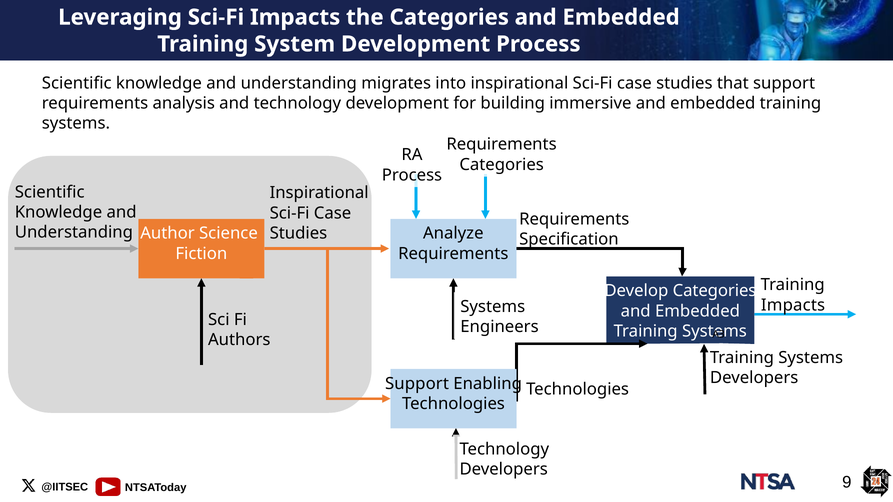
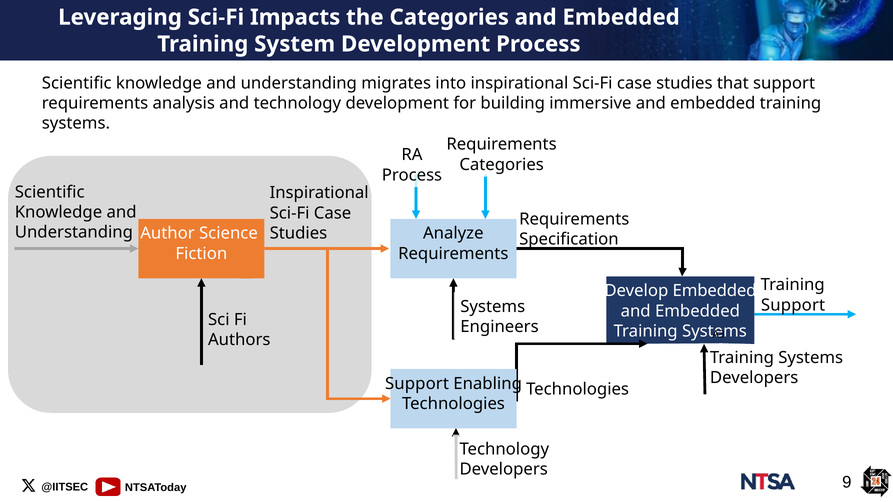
Develop Categories: Categories -> Embedded
Impacts at (793, 305): Impacts -> Support
